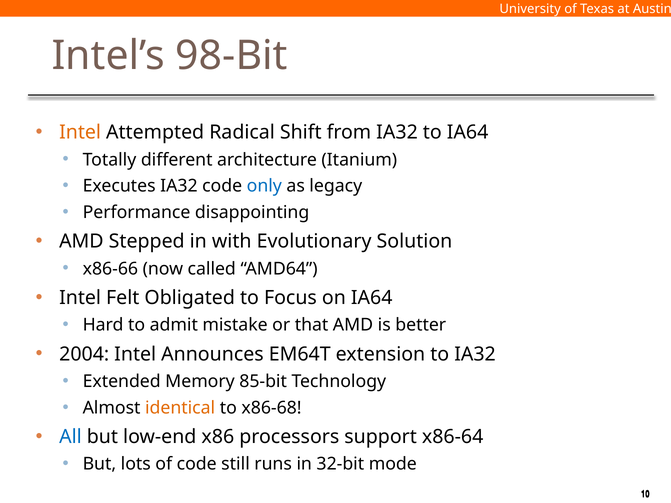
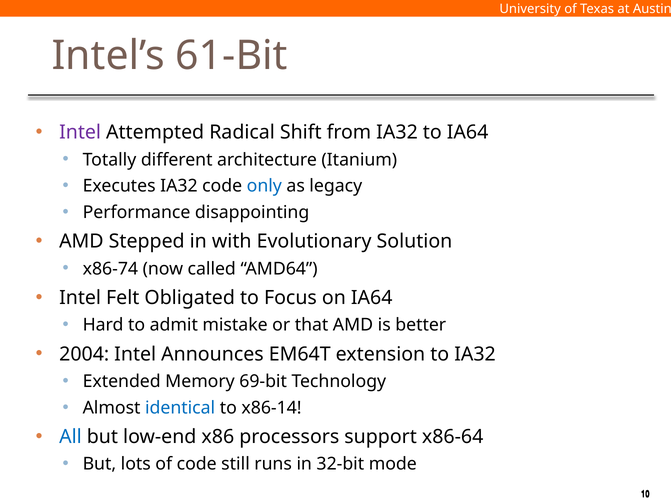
98-Bit: 98-Bit -> 61-Bit
Intel at (80, 132) colour: orange -> purple
x86-66: x86-66 -> x86-74
85-bit: 85-bit -> 69-bit
identical colour: orange -> blue
x86-68: x86-68 -> x86-14
